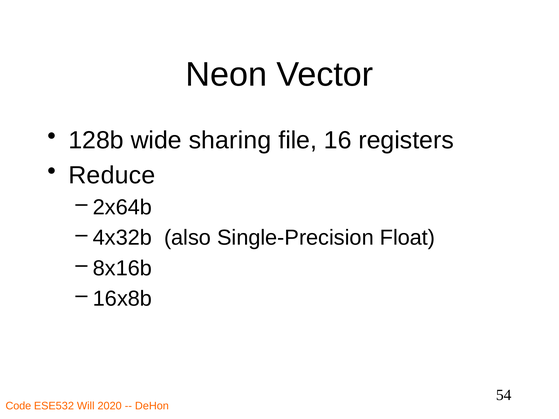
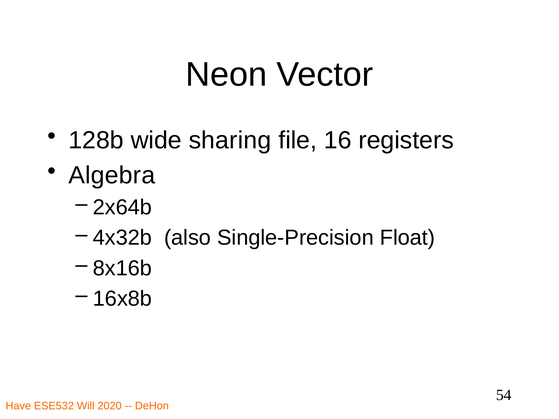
Reduce: Reduce -> Algebra
Code: Code -> Have
